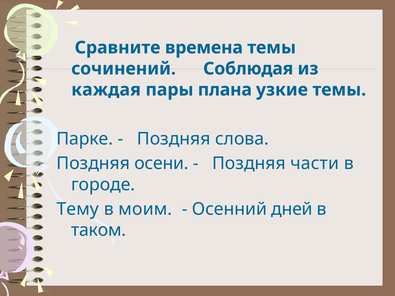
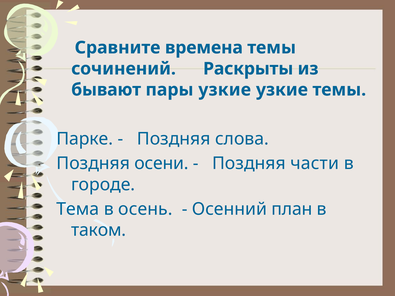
Соблюдая: Соблюдая -> Раскрыты
каждая: каждая -> бывают
пары плана: плана -> узкие
Тему: Тему -> Тема
моим: моим -> осень
дней: дней -> план
